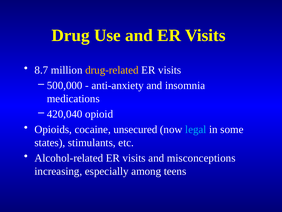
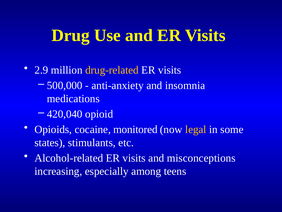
8.7: 8.7 -> 2.9
unsecured: unsecured -> monitored
legal colour: light blue -> yellow
